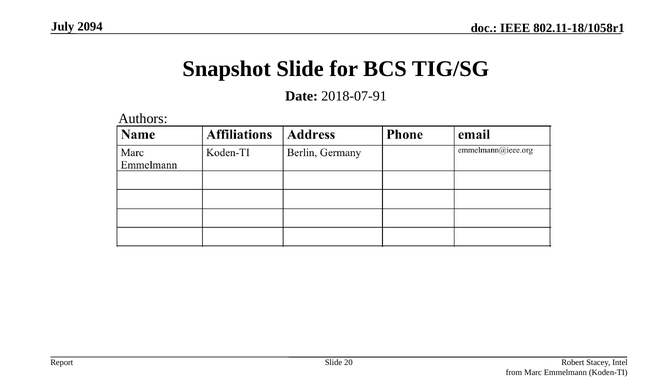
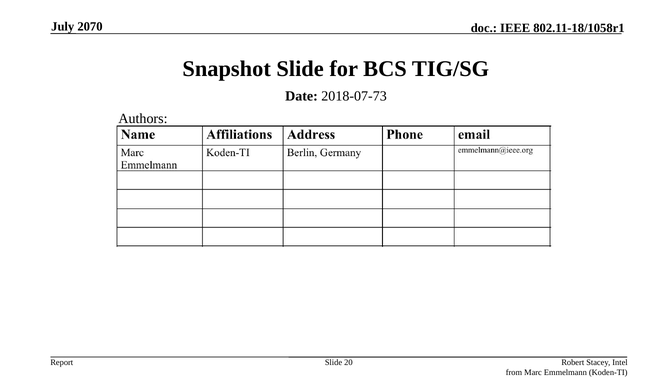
2094: 2094 -> 2070
2018-07-91: 2018-07-91 -> 2018-07-73
